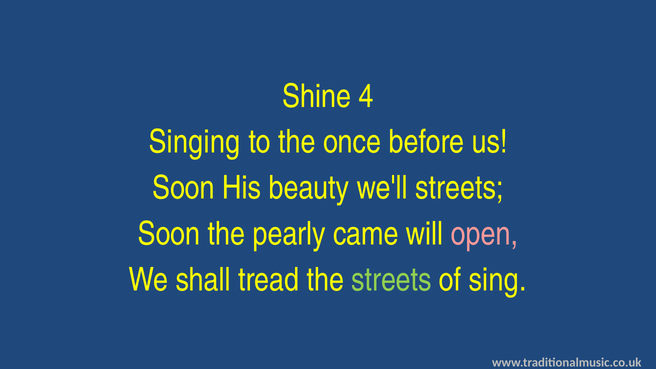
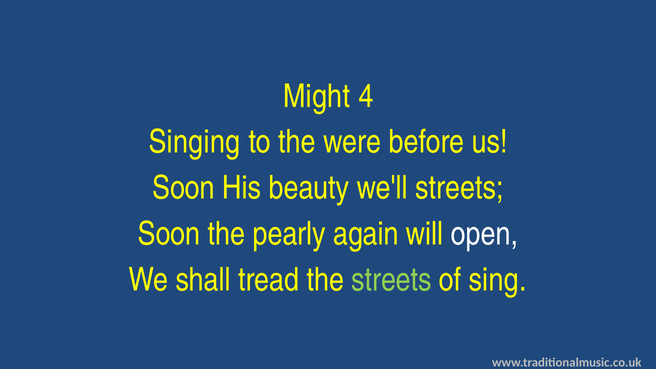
Shine: Shine -> Might
once: once -> were
came: came -> again
open colour: pink -> white
